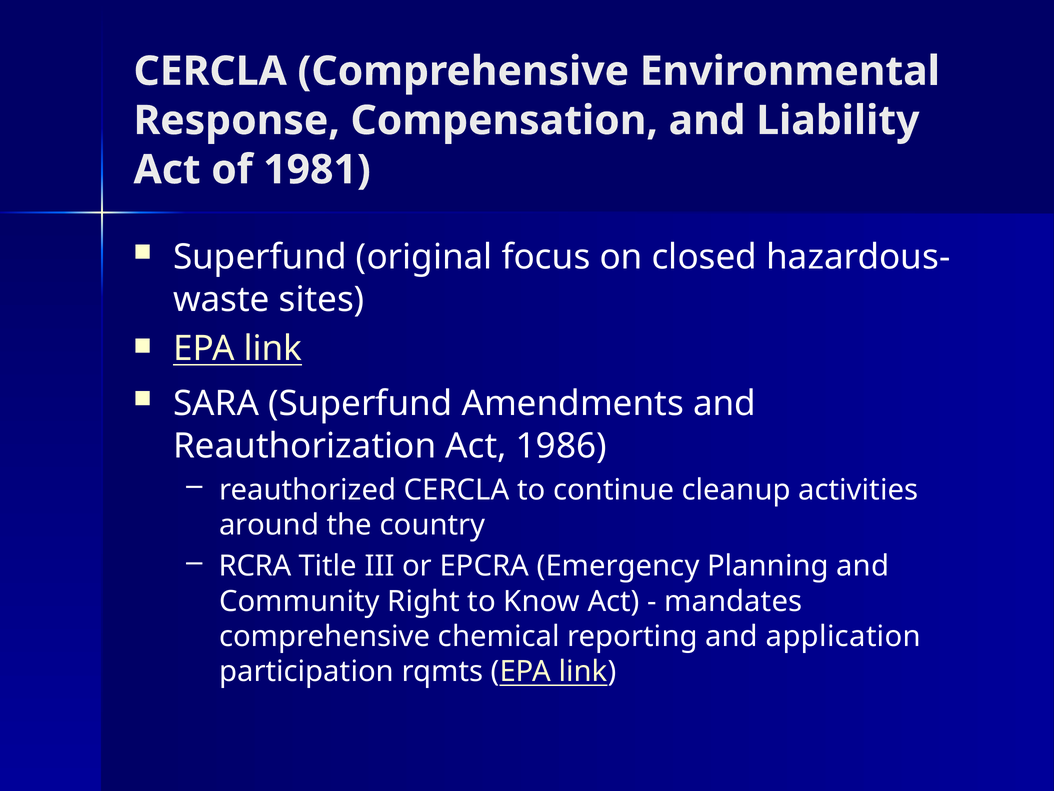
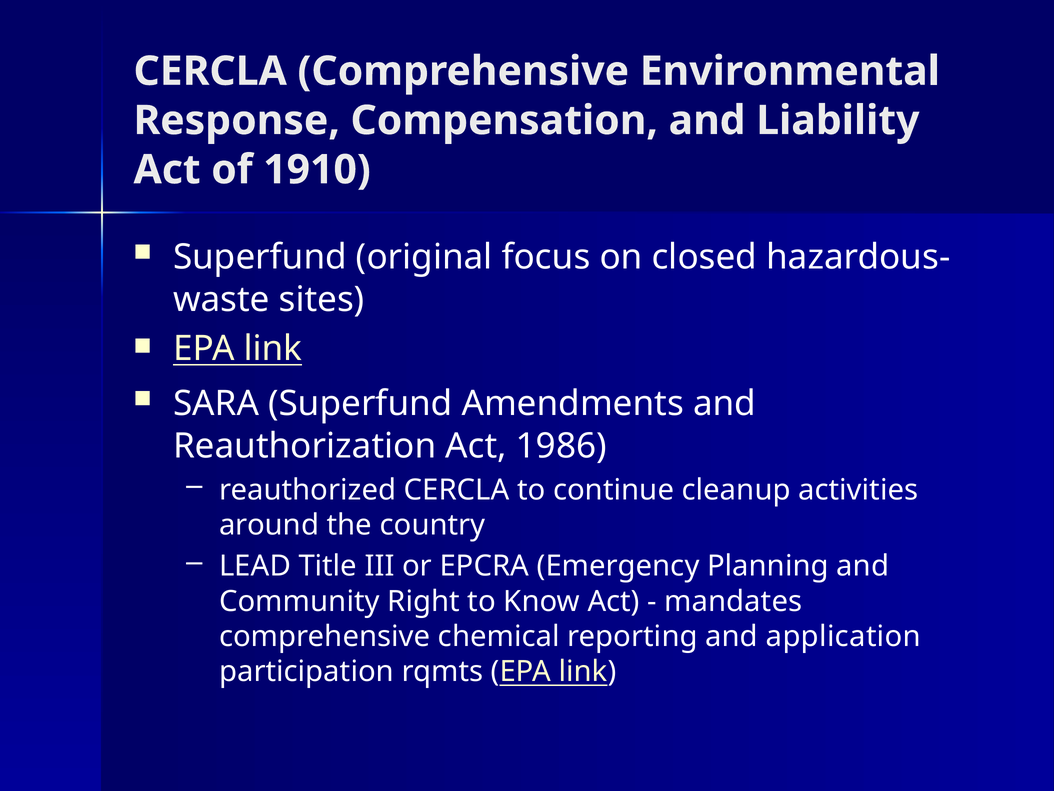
1981: 1981 -> 1910
RCRA: RCRA -> LEAD
